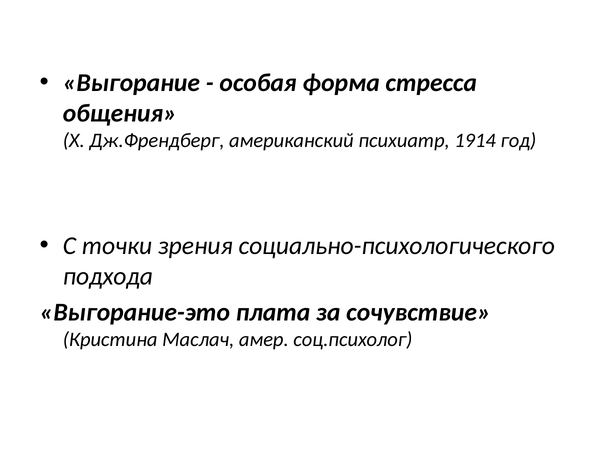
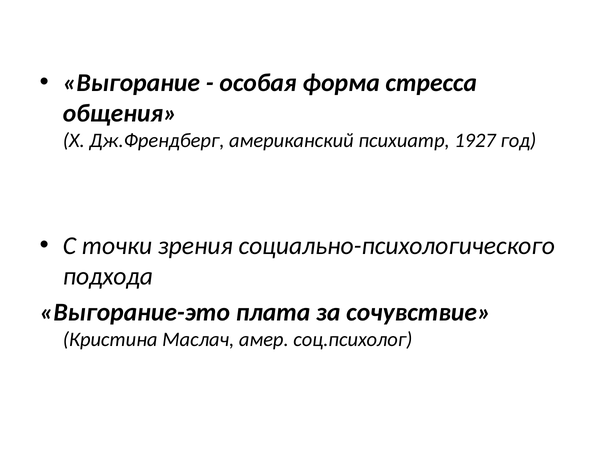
1914: 1914 -> 1927
